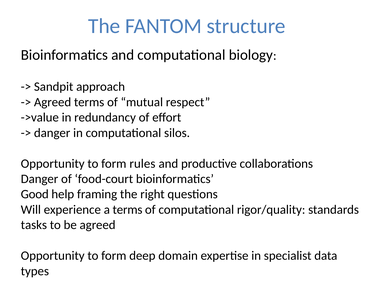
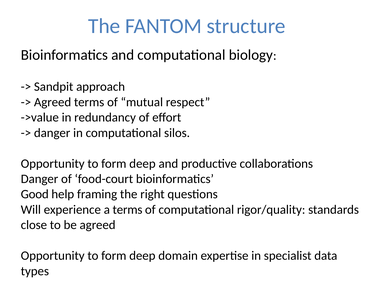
rules at (142, 164): rules -> deep
tasks: tasks -> close
